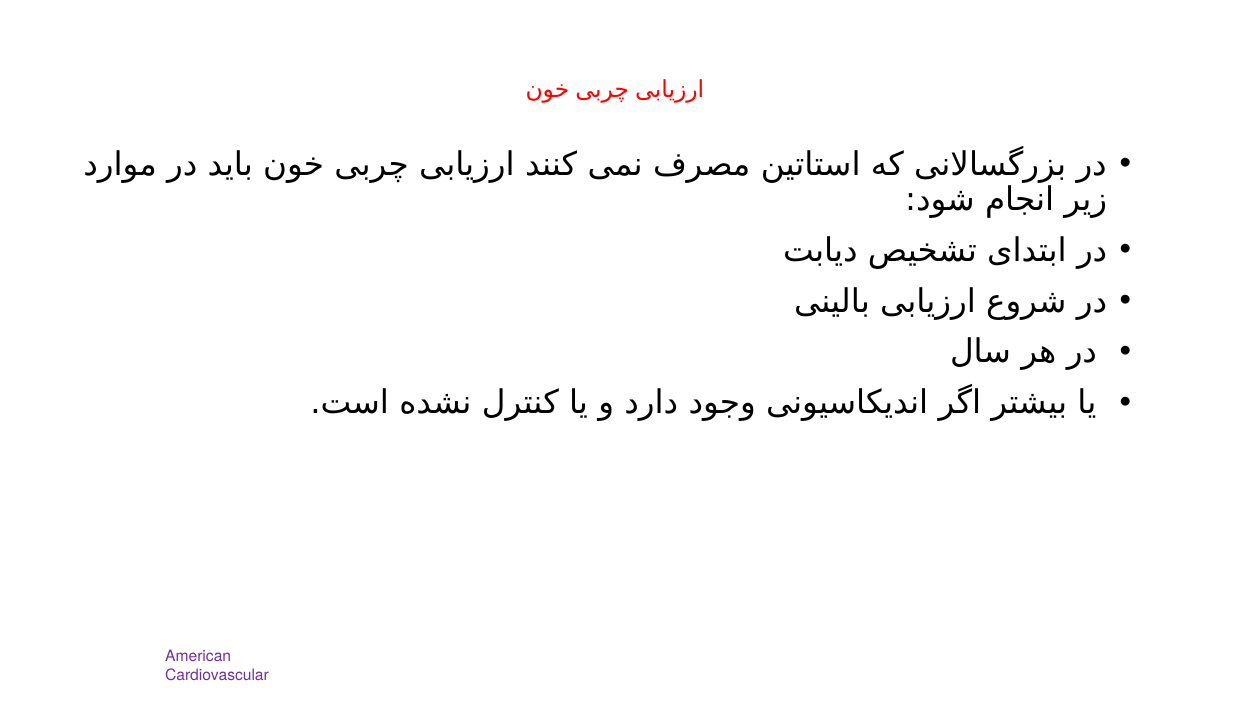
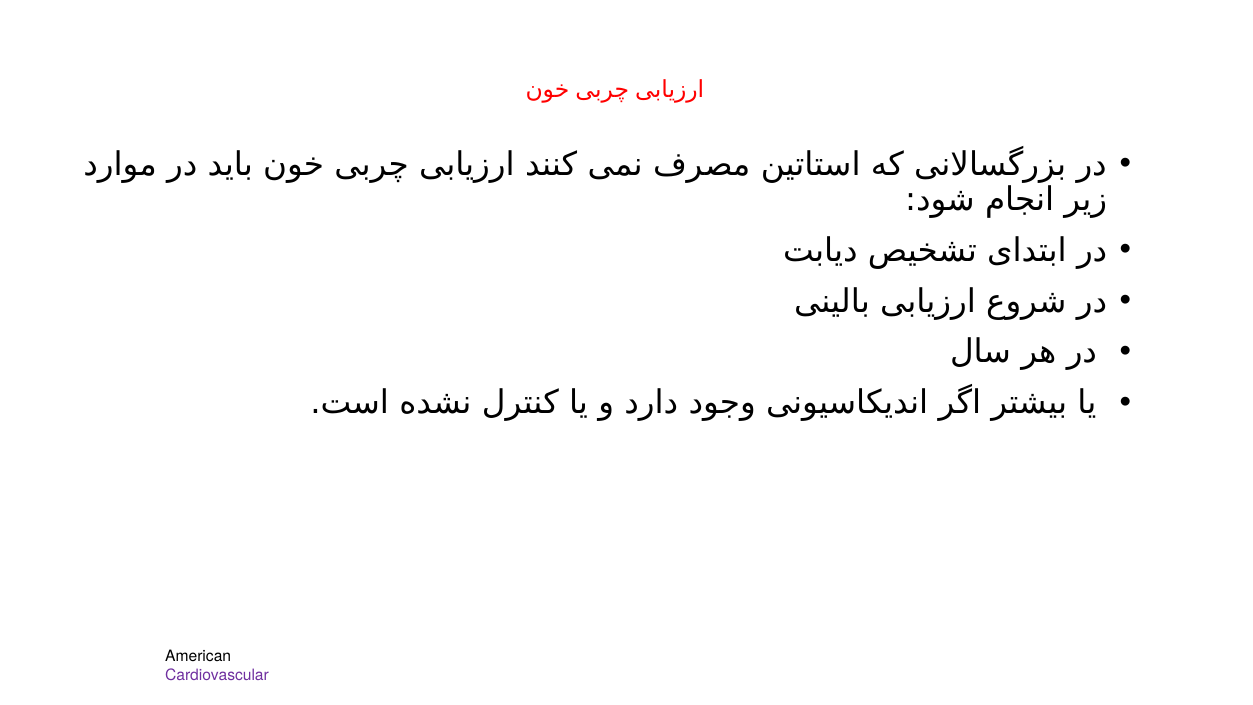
American colour: purple -> black
